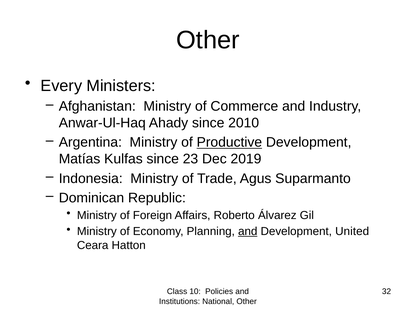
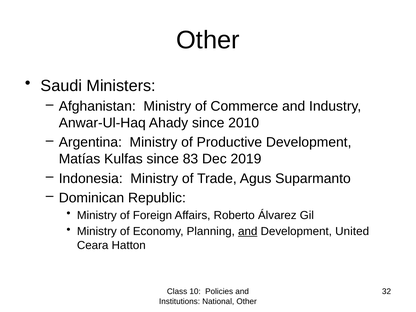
Every: Every -> Saudi
Productive underline: present -> none
23: 23 -> 83
